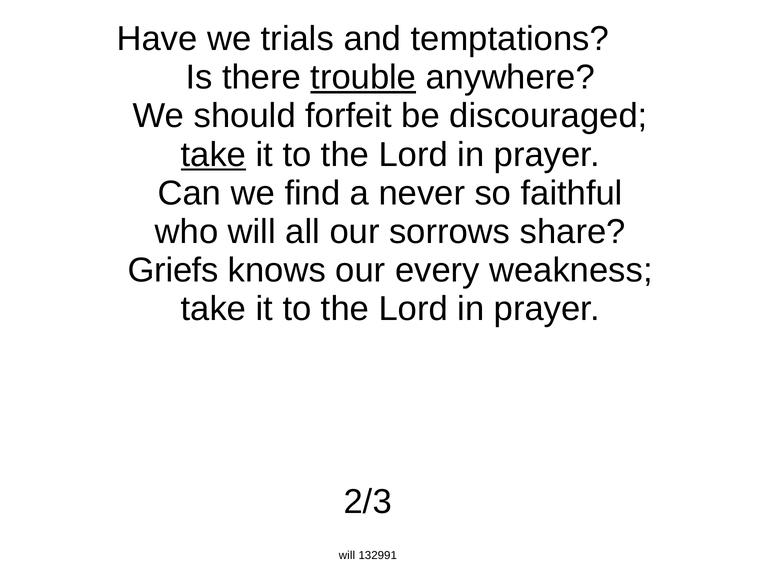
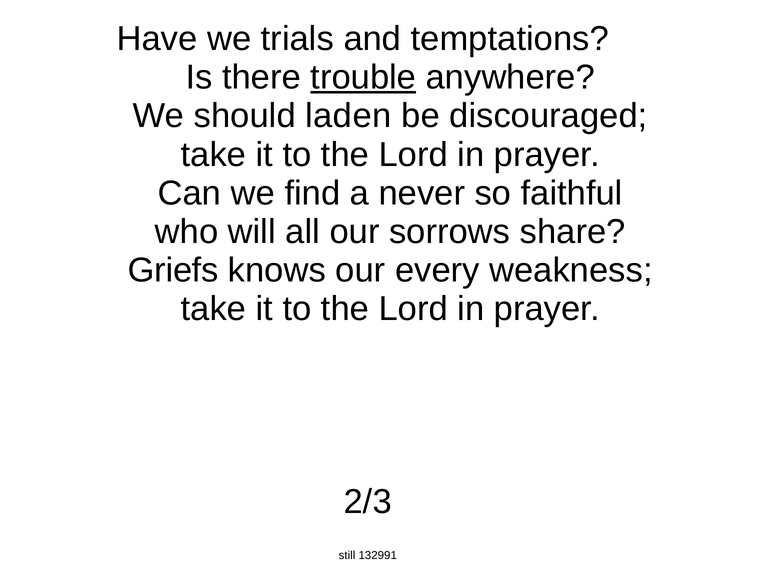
forfeit: forfeit -> laden
take at (213, 155) underline: present -> none
will at (347, 556): will -> still
